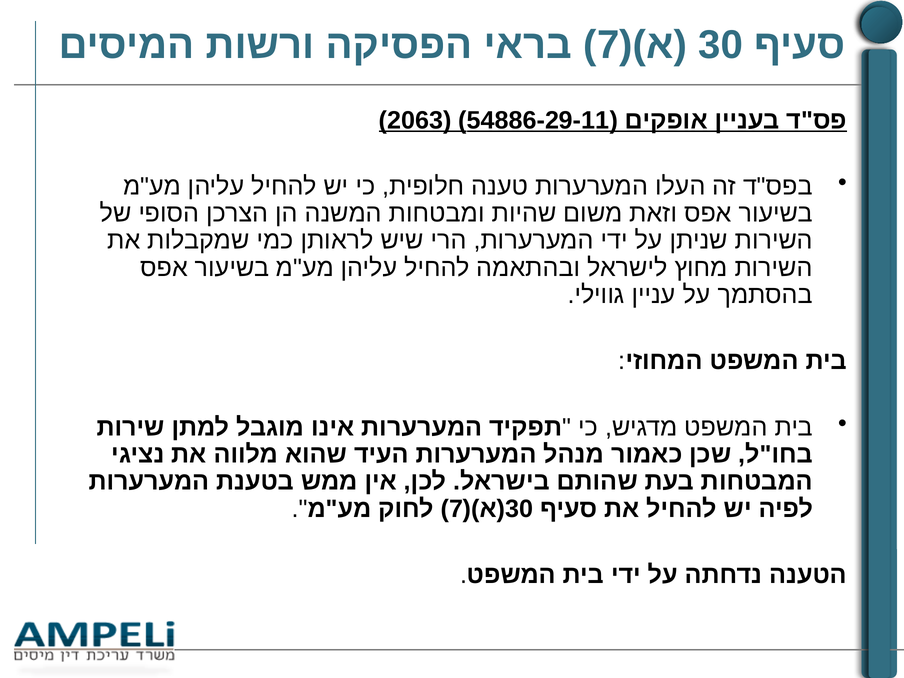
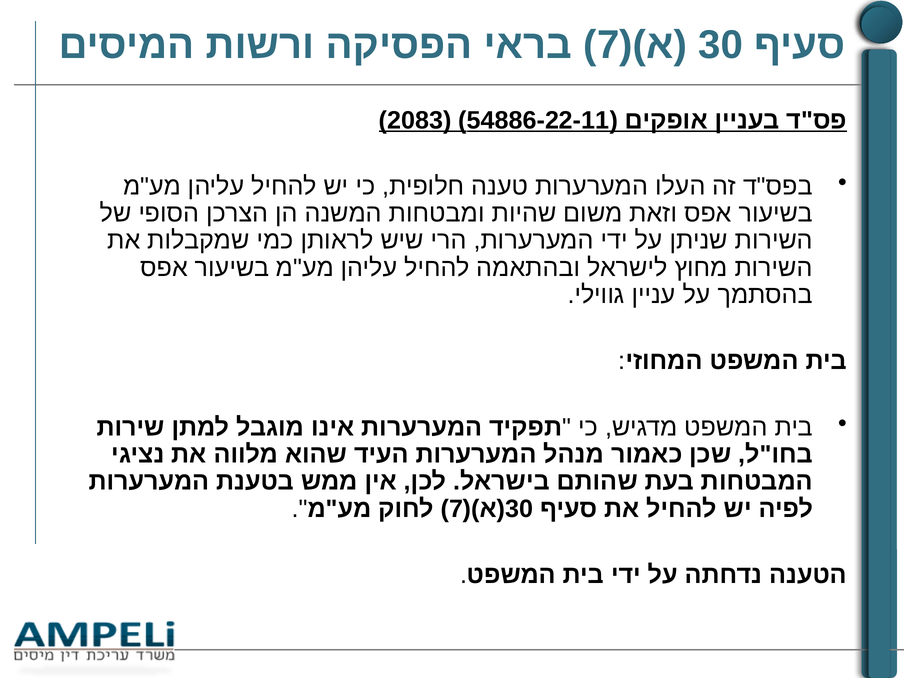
2063: 2063 -> 2083
54886-29-11: 54886-29-11 -> 54886-22-11
